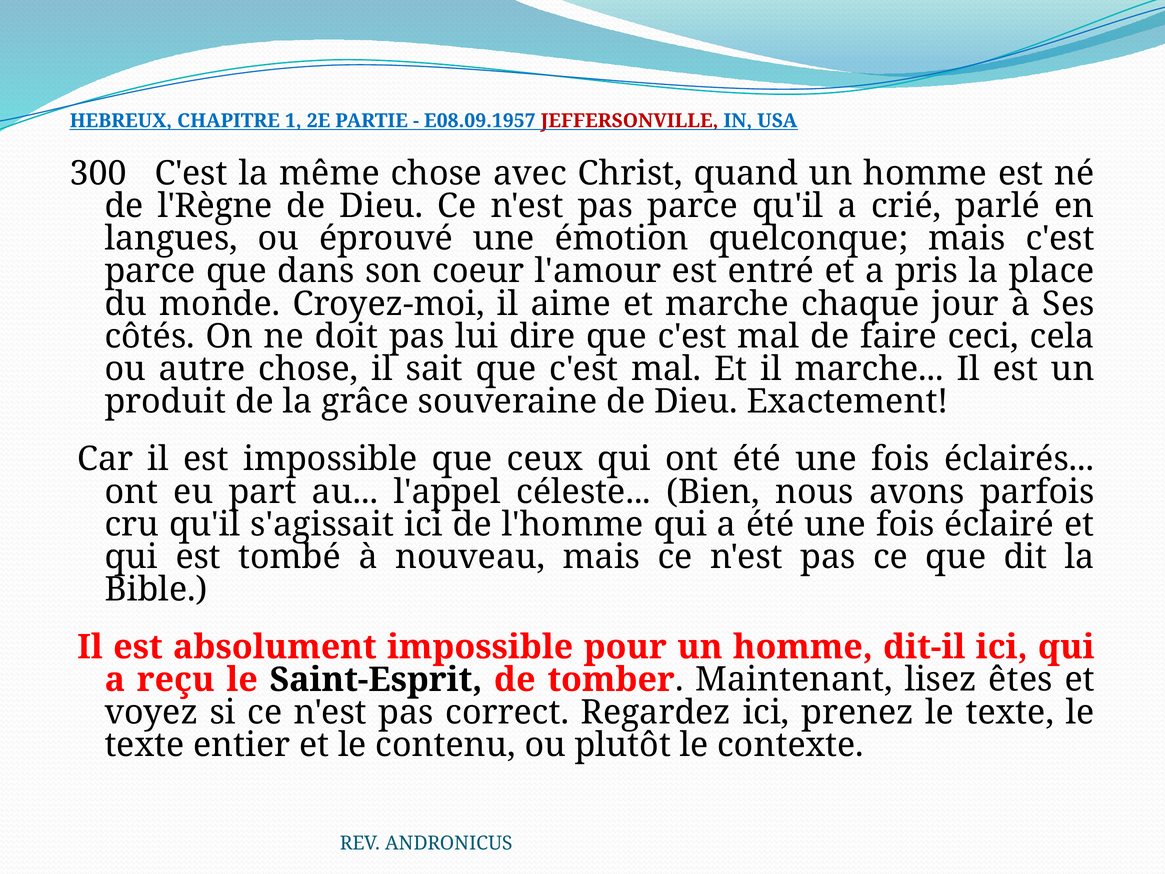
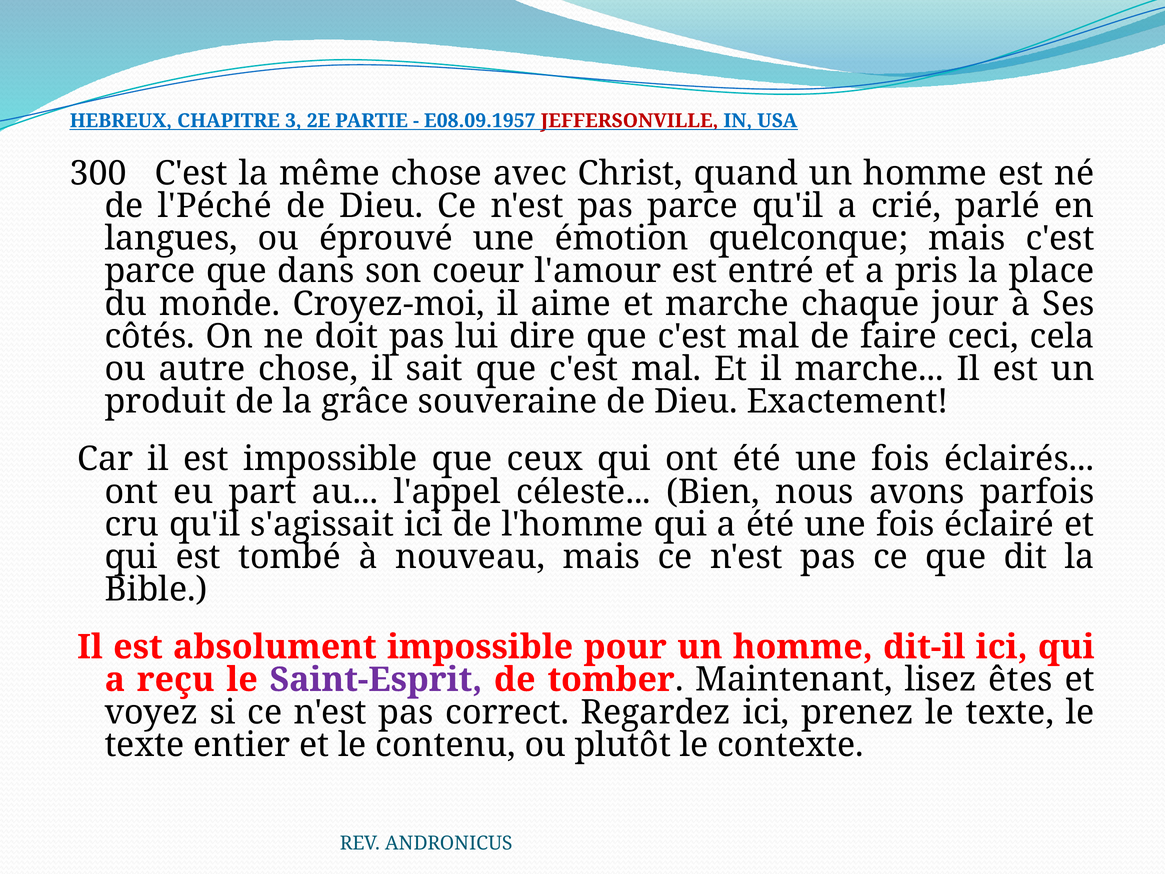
1: 1 -> 3
l'Règne: l'Règne -> l'Péché
Saint-Esprit colour: black -> purple
